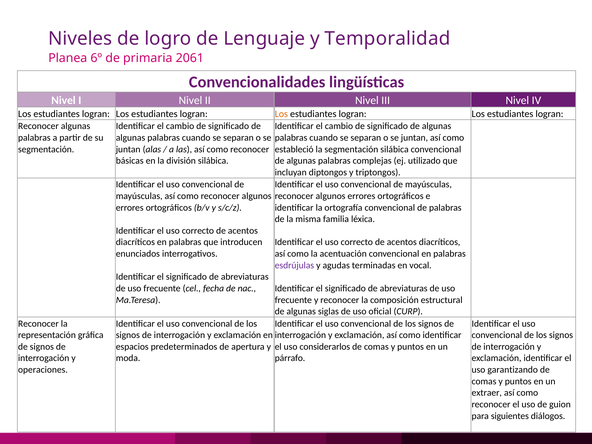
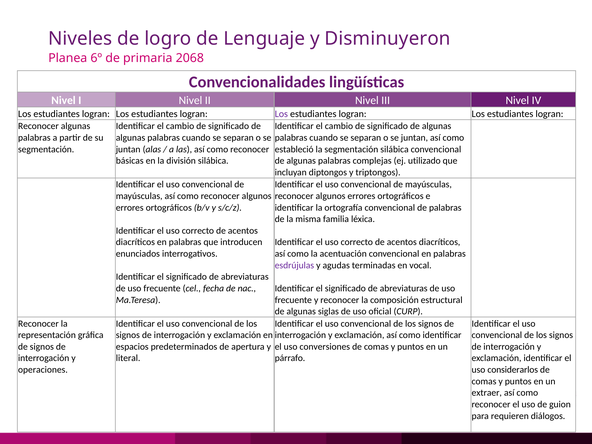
Temporalidad: Temporalidad -> Disminuyeron
2061: 2061 -> 2068
Los at (281, 114) colour: orange -> purple
considerarlos: considerarlos -> conversiones
moda: moda -> literal
garantizando: garantizando -> considerarlos
siguientes: siguientes -> requieren
